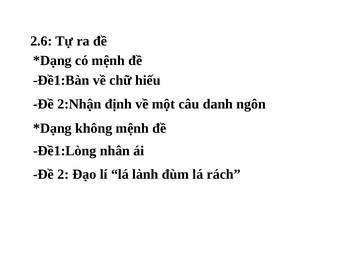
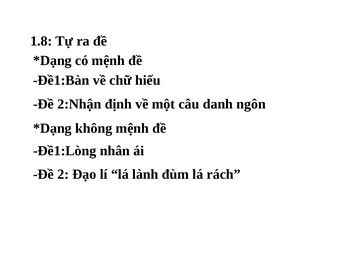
2.6: 2.6 -> 1.8
